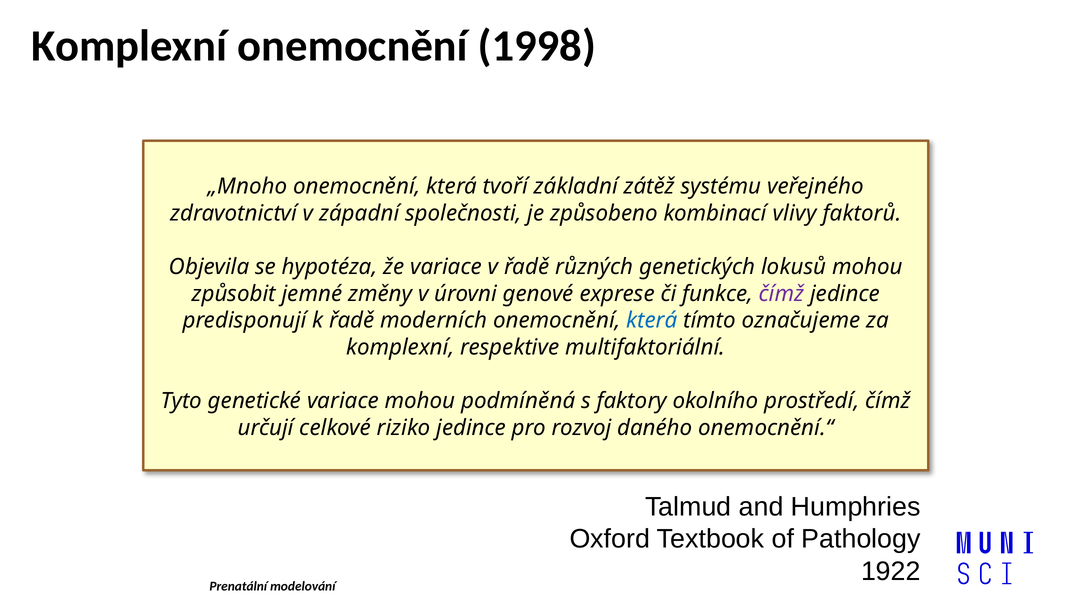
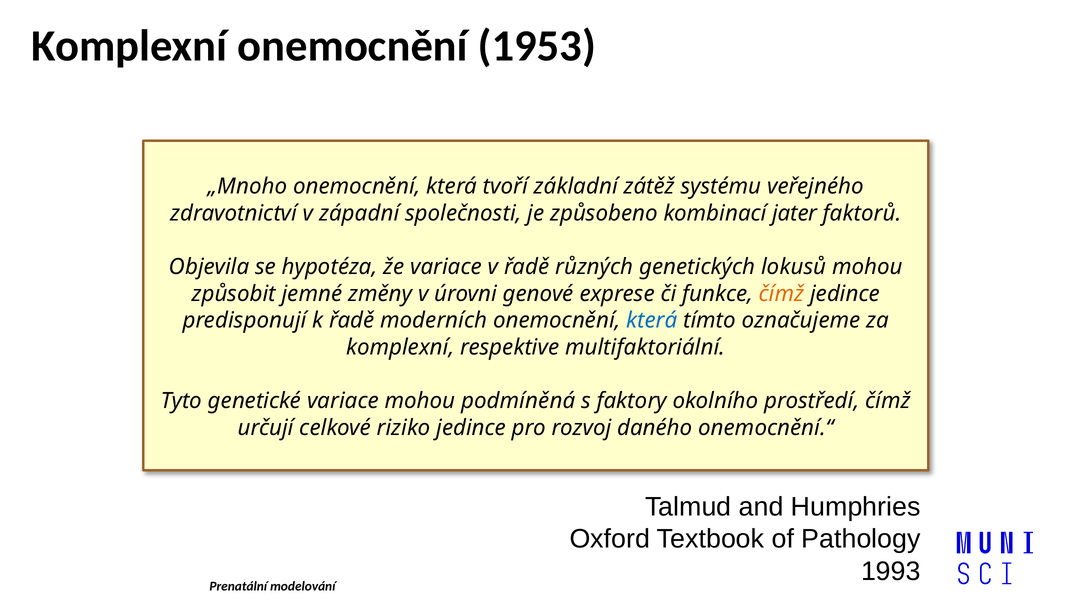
1998: 1998 -> 1953
vlivy: vlivy -> jater
čímž at (782, 294) colour: purple -> orange
1922: 1922 -> 1993
